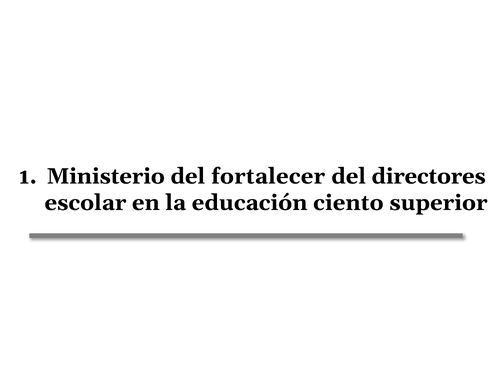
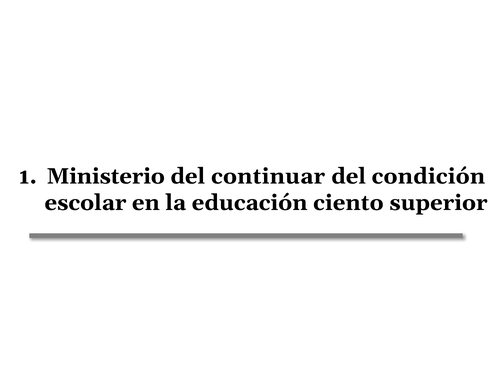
fortalecer: fortalecer -> continuar
directores: directores -> condición
